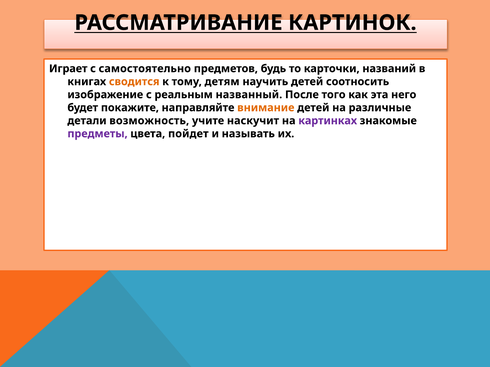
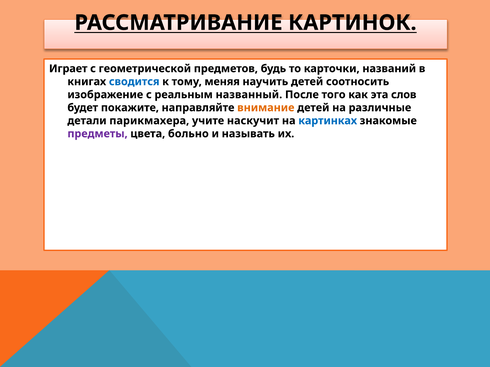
самостоятельно: самостоятельно -> геометрической
сводится colour: orange -> blue
детям: детям -> меняя
него: него -> слов
возможность: возможность -> парикмахера
картинках colour: purple -> blue
пойдет: пойдет -> больно
